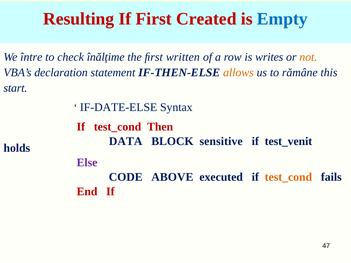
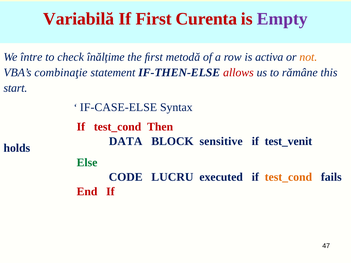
Resulting: Resulting -> Variabilă
Created: Created -> Curenta
Empty colour: blue -> purple
written: written -> metodă
writes: writes -> activa
declaration: declaration -> combinaţie
allows colour: orange -> red
IF-DATE-ELSE: IF-DATE-ELSE -> IF-CASE-ELSE
Else colour: purple -> green
ABOVE: ABOVE -> LUCRU
